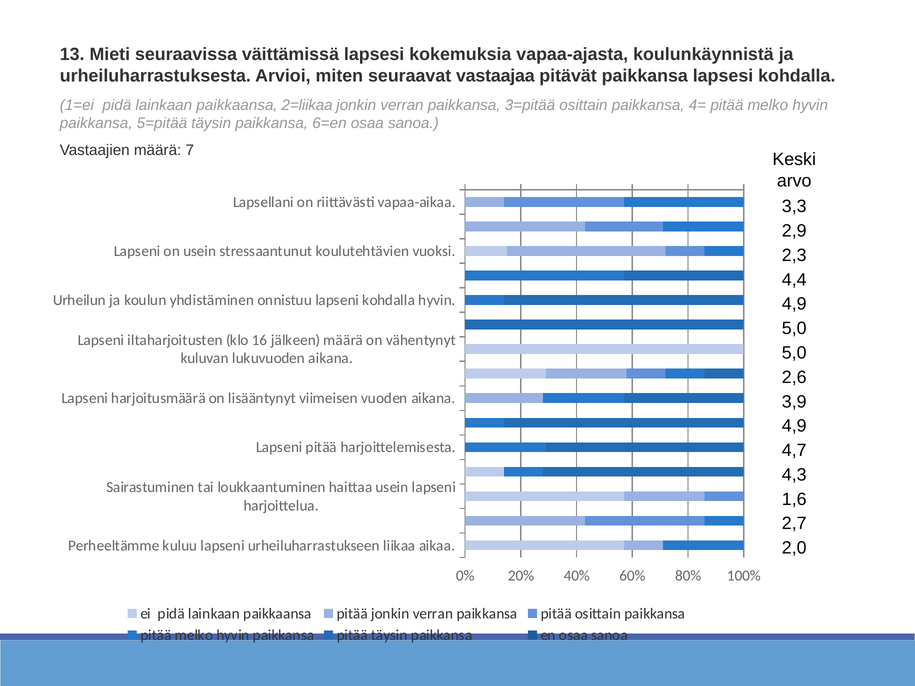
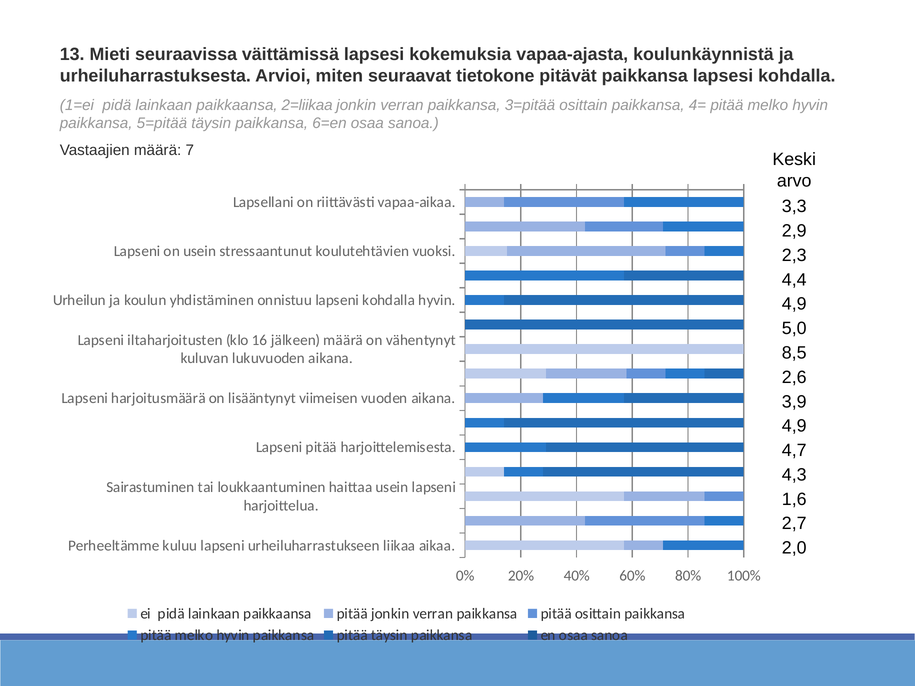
vastaajaa: vastaajaa -> tietokone
5,0 at (794, 353): 5,0 -> 8,5
